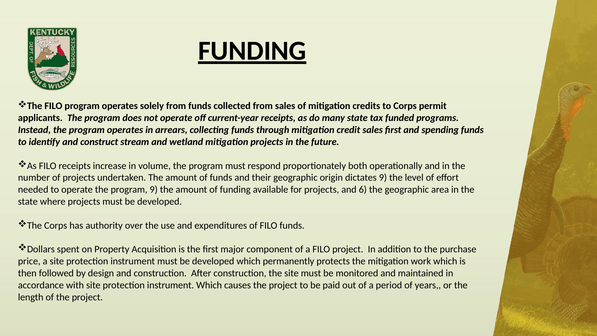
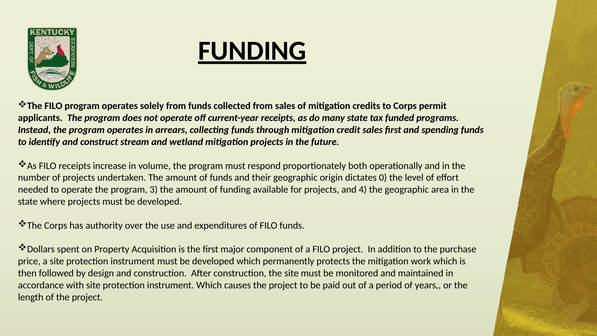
dictates 9: 9 -> 0
program 9: 9 -> 3
6: 6 -> 4
